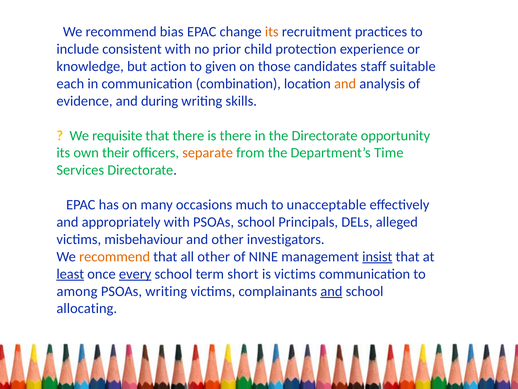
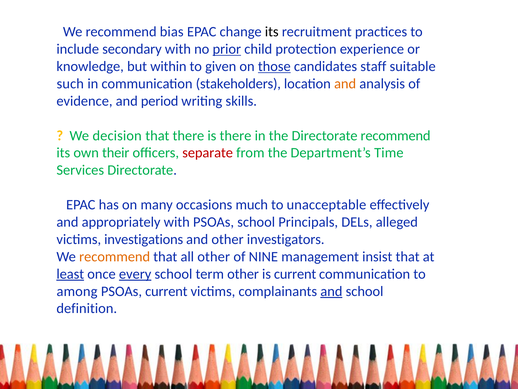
its at (272, 32) colour: orange -> black
consistent: consistent -> secondary
prior underline: none -> present
action: action -> within
those underline: none -> present
each: each -> such
combination: combination -> stakeholders
during: during -> period
requisite: requisite -> decision
Directorate opportunity: opportunity -> recommend
separate colour: orange -> red
misbehaviour: misbehaviour -> investigations
insist underline: present -> none
term short: short -> other
is victims: victims -> current
PSOAs writing: writing -> current
allocating: allocating -> definition
